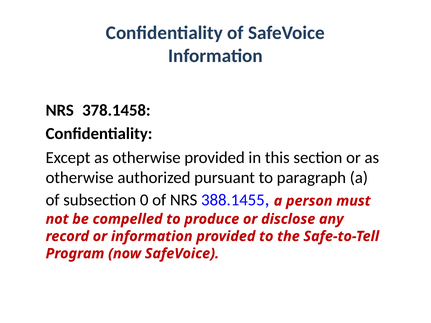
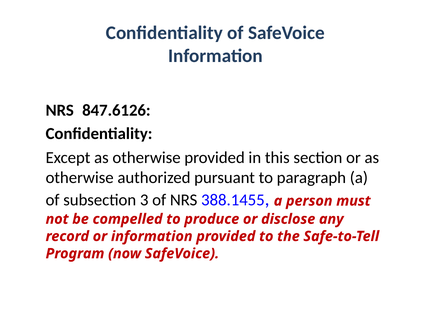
378.1458: 378.1458 -> 847.6126
0: 0 -> 3
